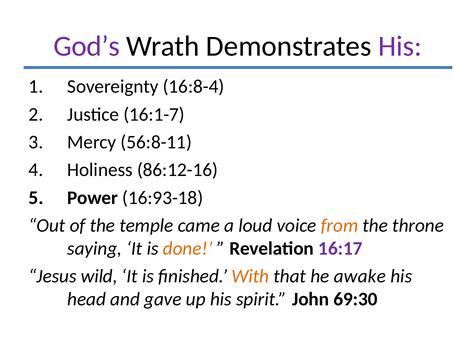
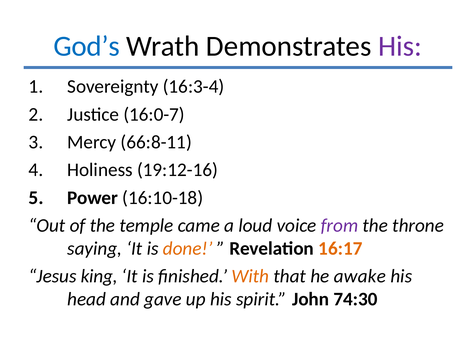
God’s colour: purple -> blue
16:8-4: 16:8-4 -> 16:3-4
16:1-7: 16:1-7 -> 16:0-7
56:8-11: 56:8-11 -> 66:8-11
86:12-16: 86:12-16 -> 19:12-16
16:93-18: 16:93-18 -> 16:10-18
from colour: orange -> purple
16:17 colour: purple -> orange
wild: wild -> king
69:30: 69:30 -> 74:30
